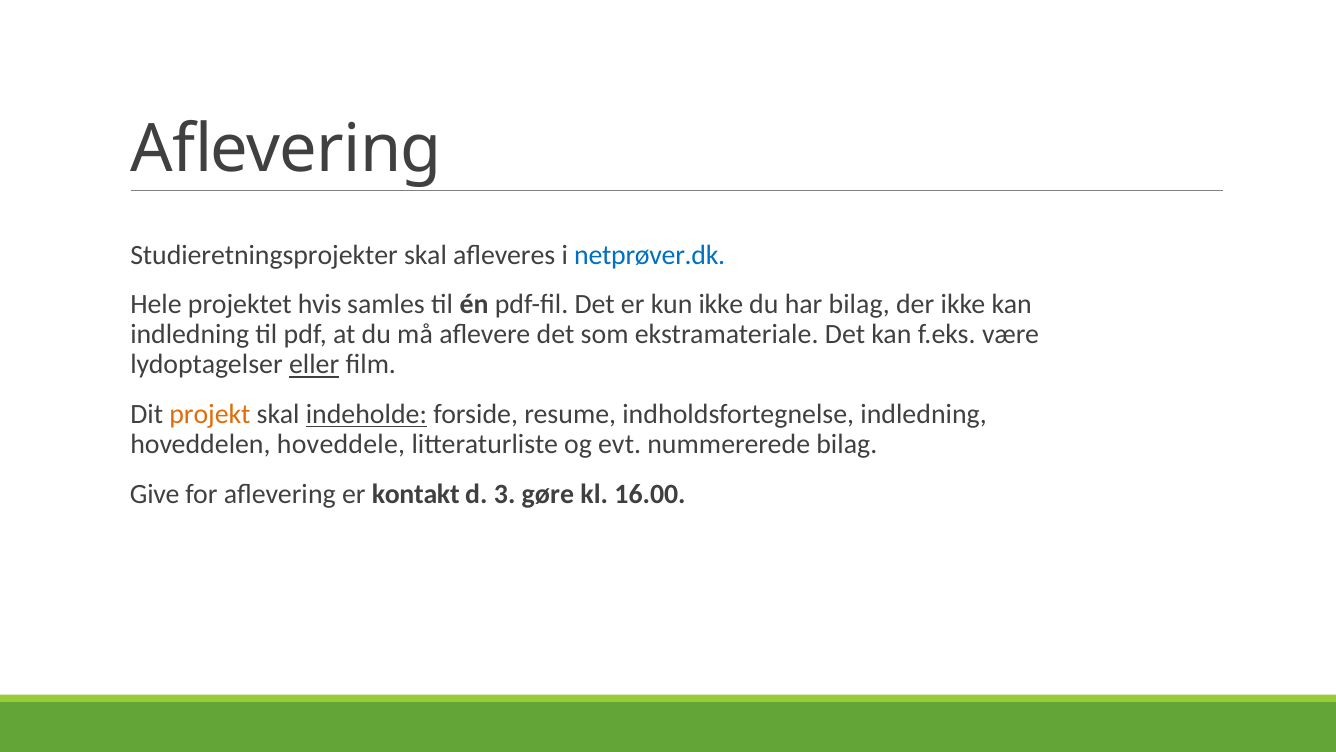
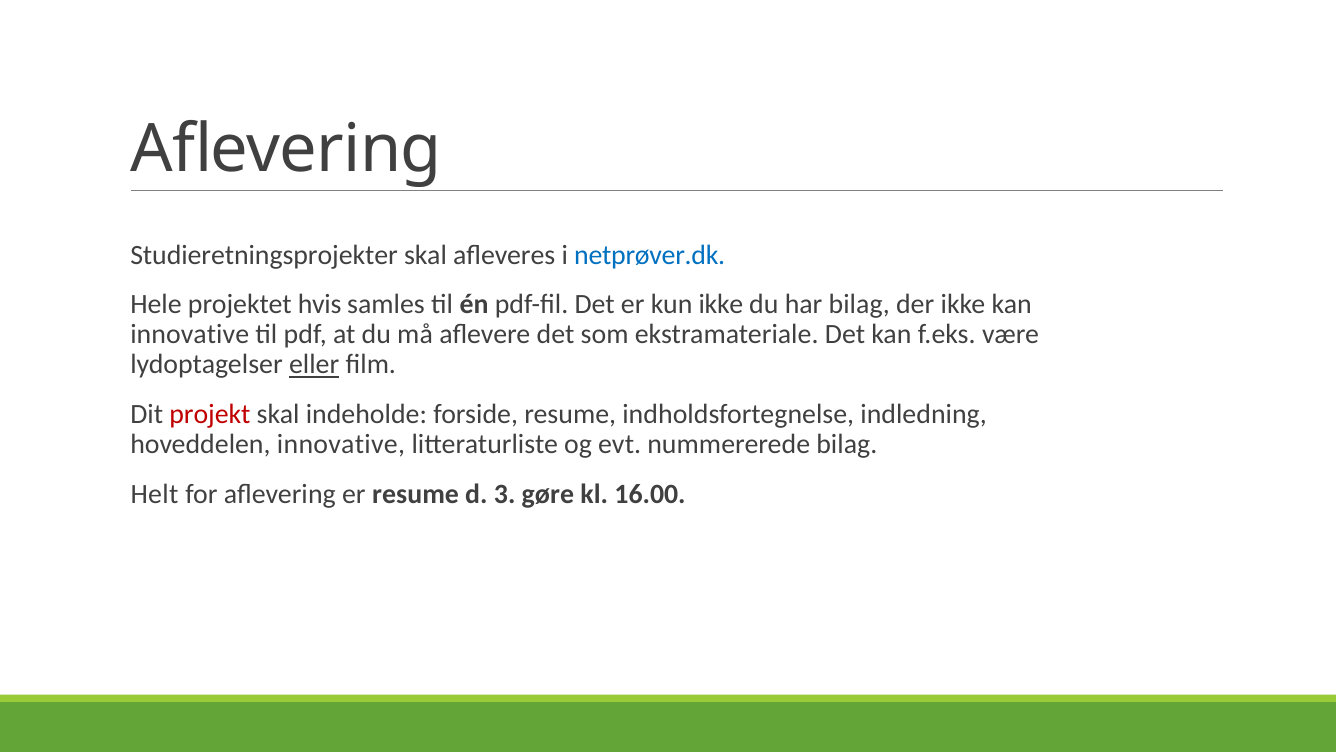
indledning at (190, 334): indledning -> innovative
projekt colour: orange -> red
indeholde underline: present -> none
hoveddelen hoveddele: hoveddele -> innovative
Give: Give -> Helt
er kontakt: kontakt -> resume
